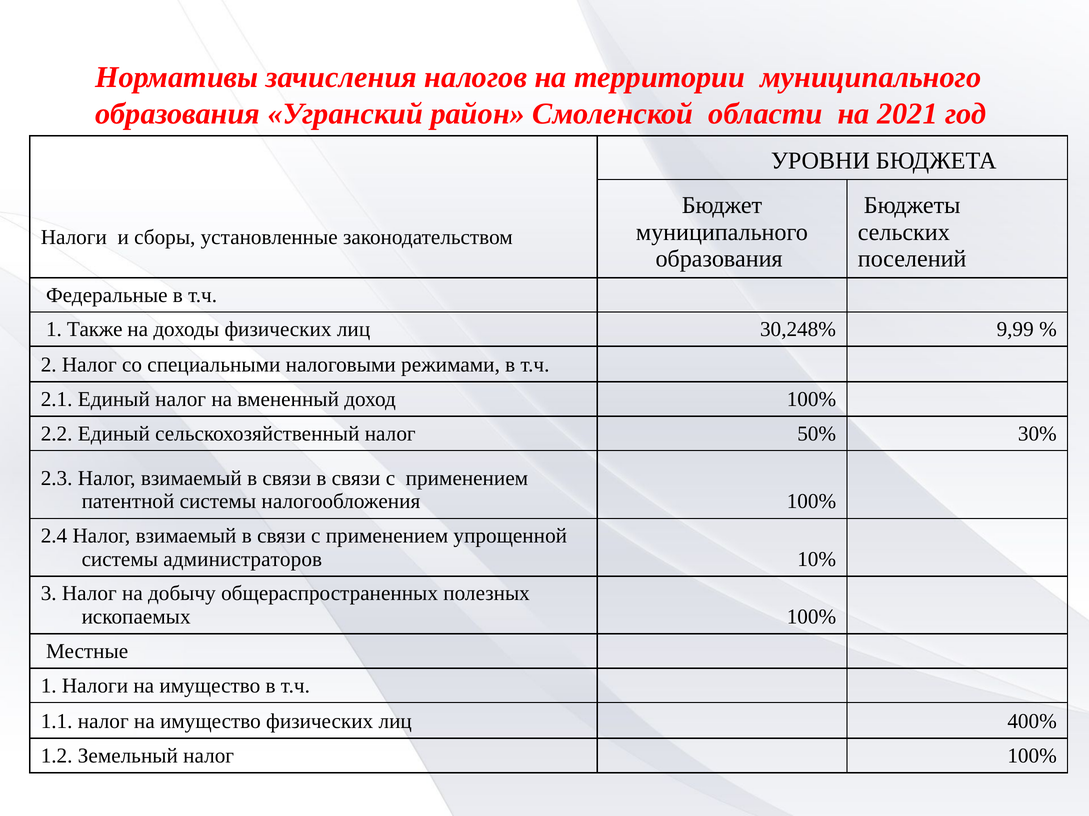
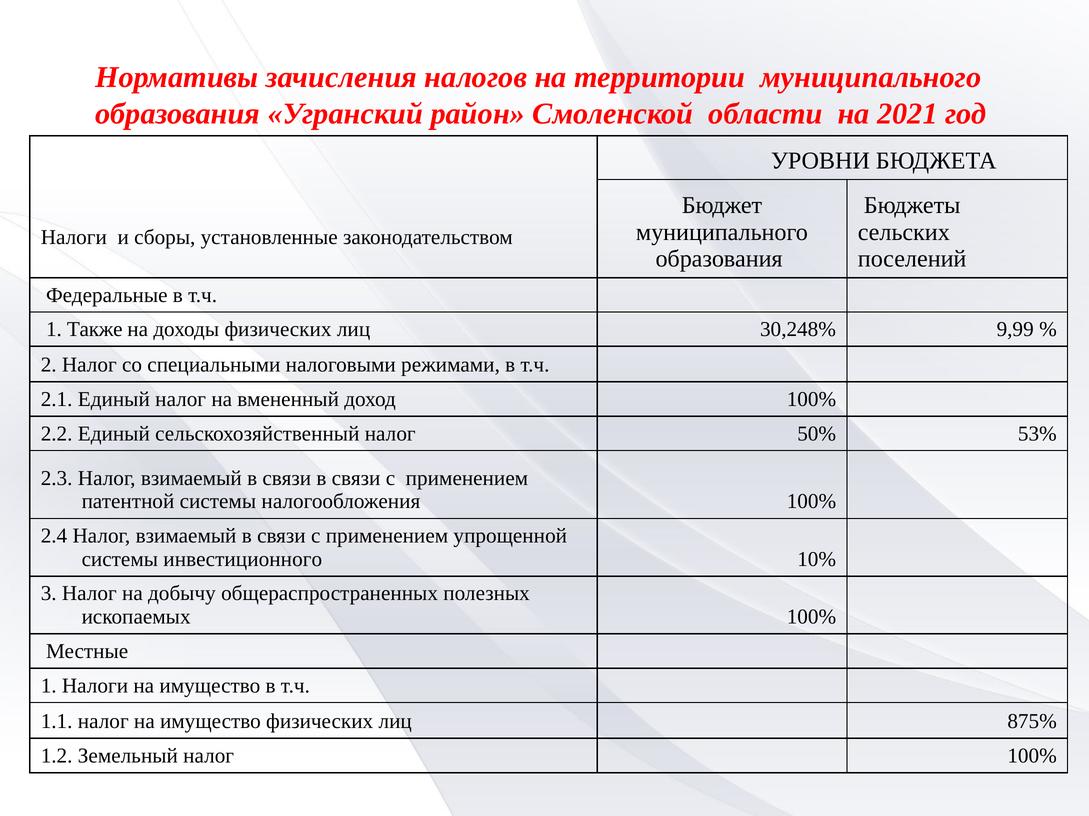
30%: 30% -> 53%
администраторов: администраторов -> инвестиционного
400%: 400% -> 875%
